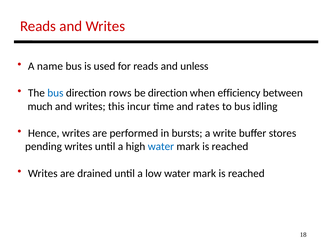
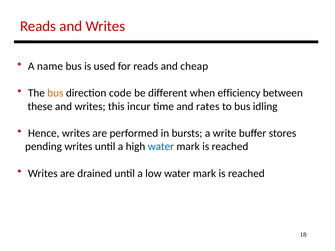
unless: unless -> cheap
bus at (55, 93) colour: blue -> orange
rows: rows -> code
be direction: direction -> different
much: much -> these
